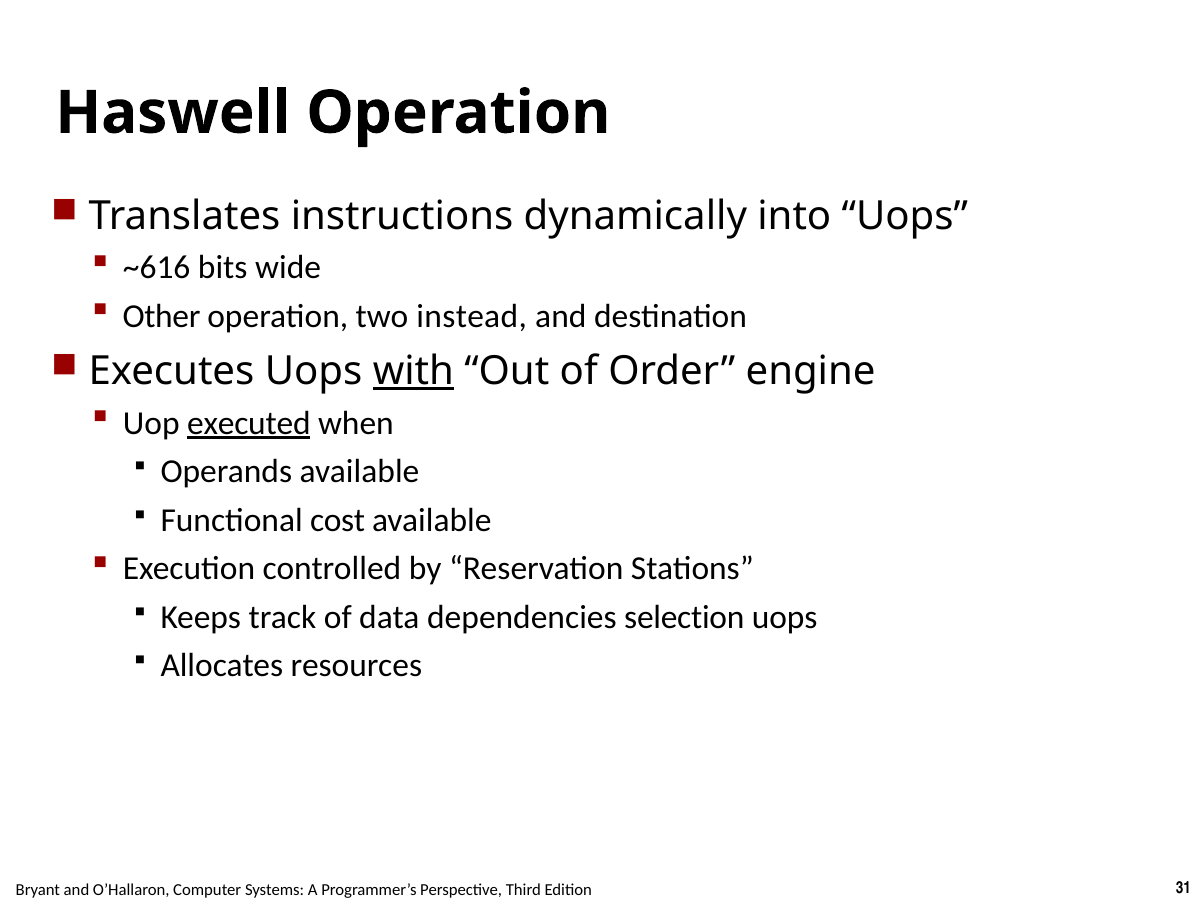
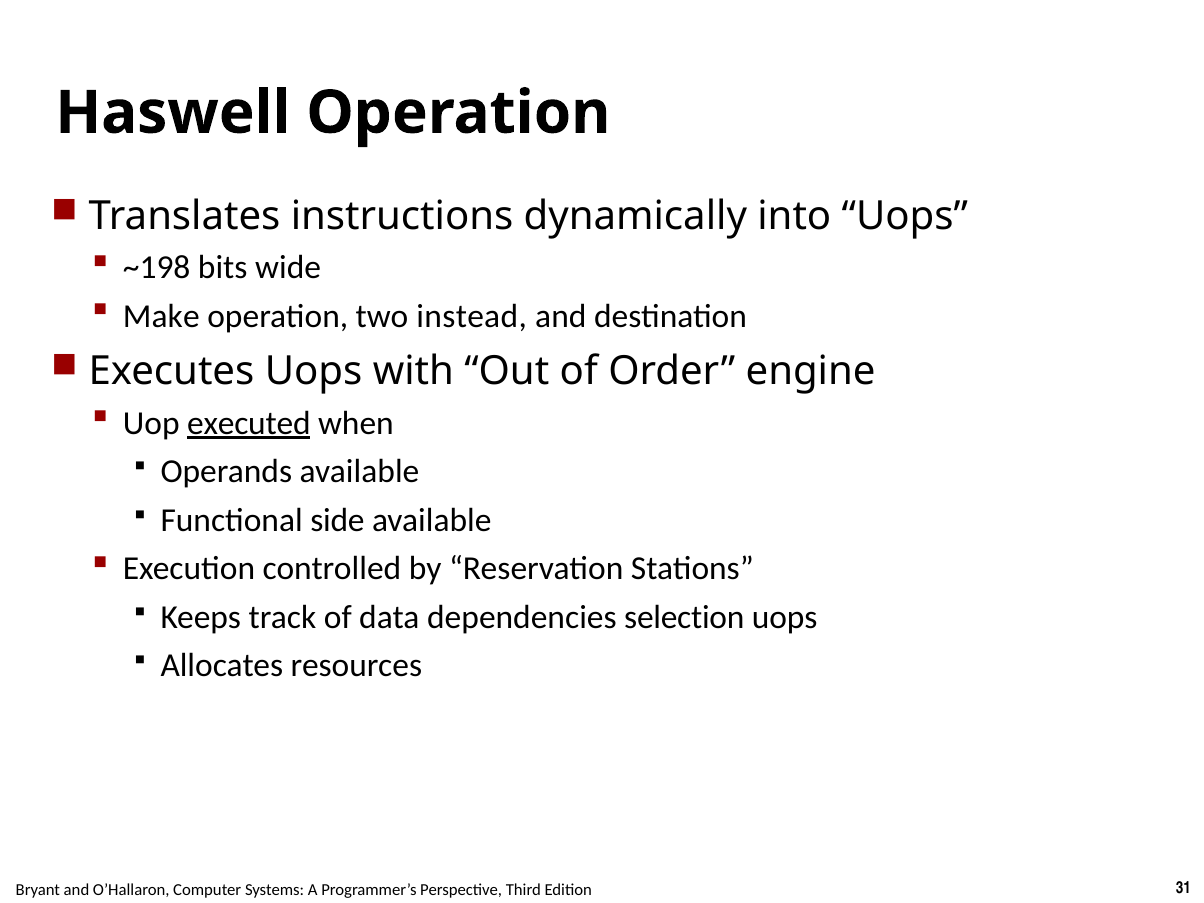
~616: ~616 -> ~198
Other: Other -> Make
with underline: present -> none
cost: cost -> side
